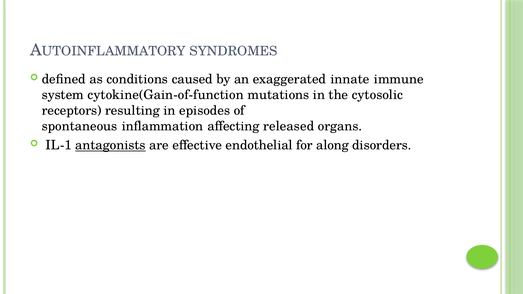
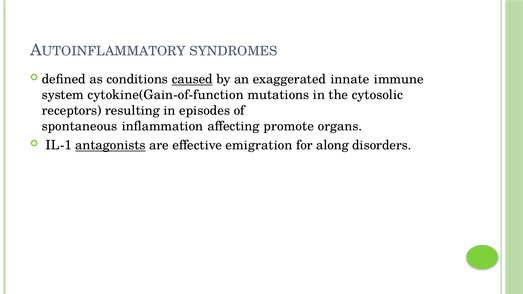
caused underline: none -> present
released: released -> promote
endothelial: endothelial -> emigration
